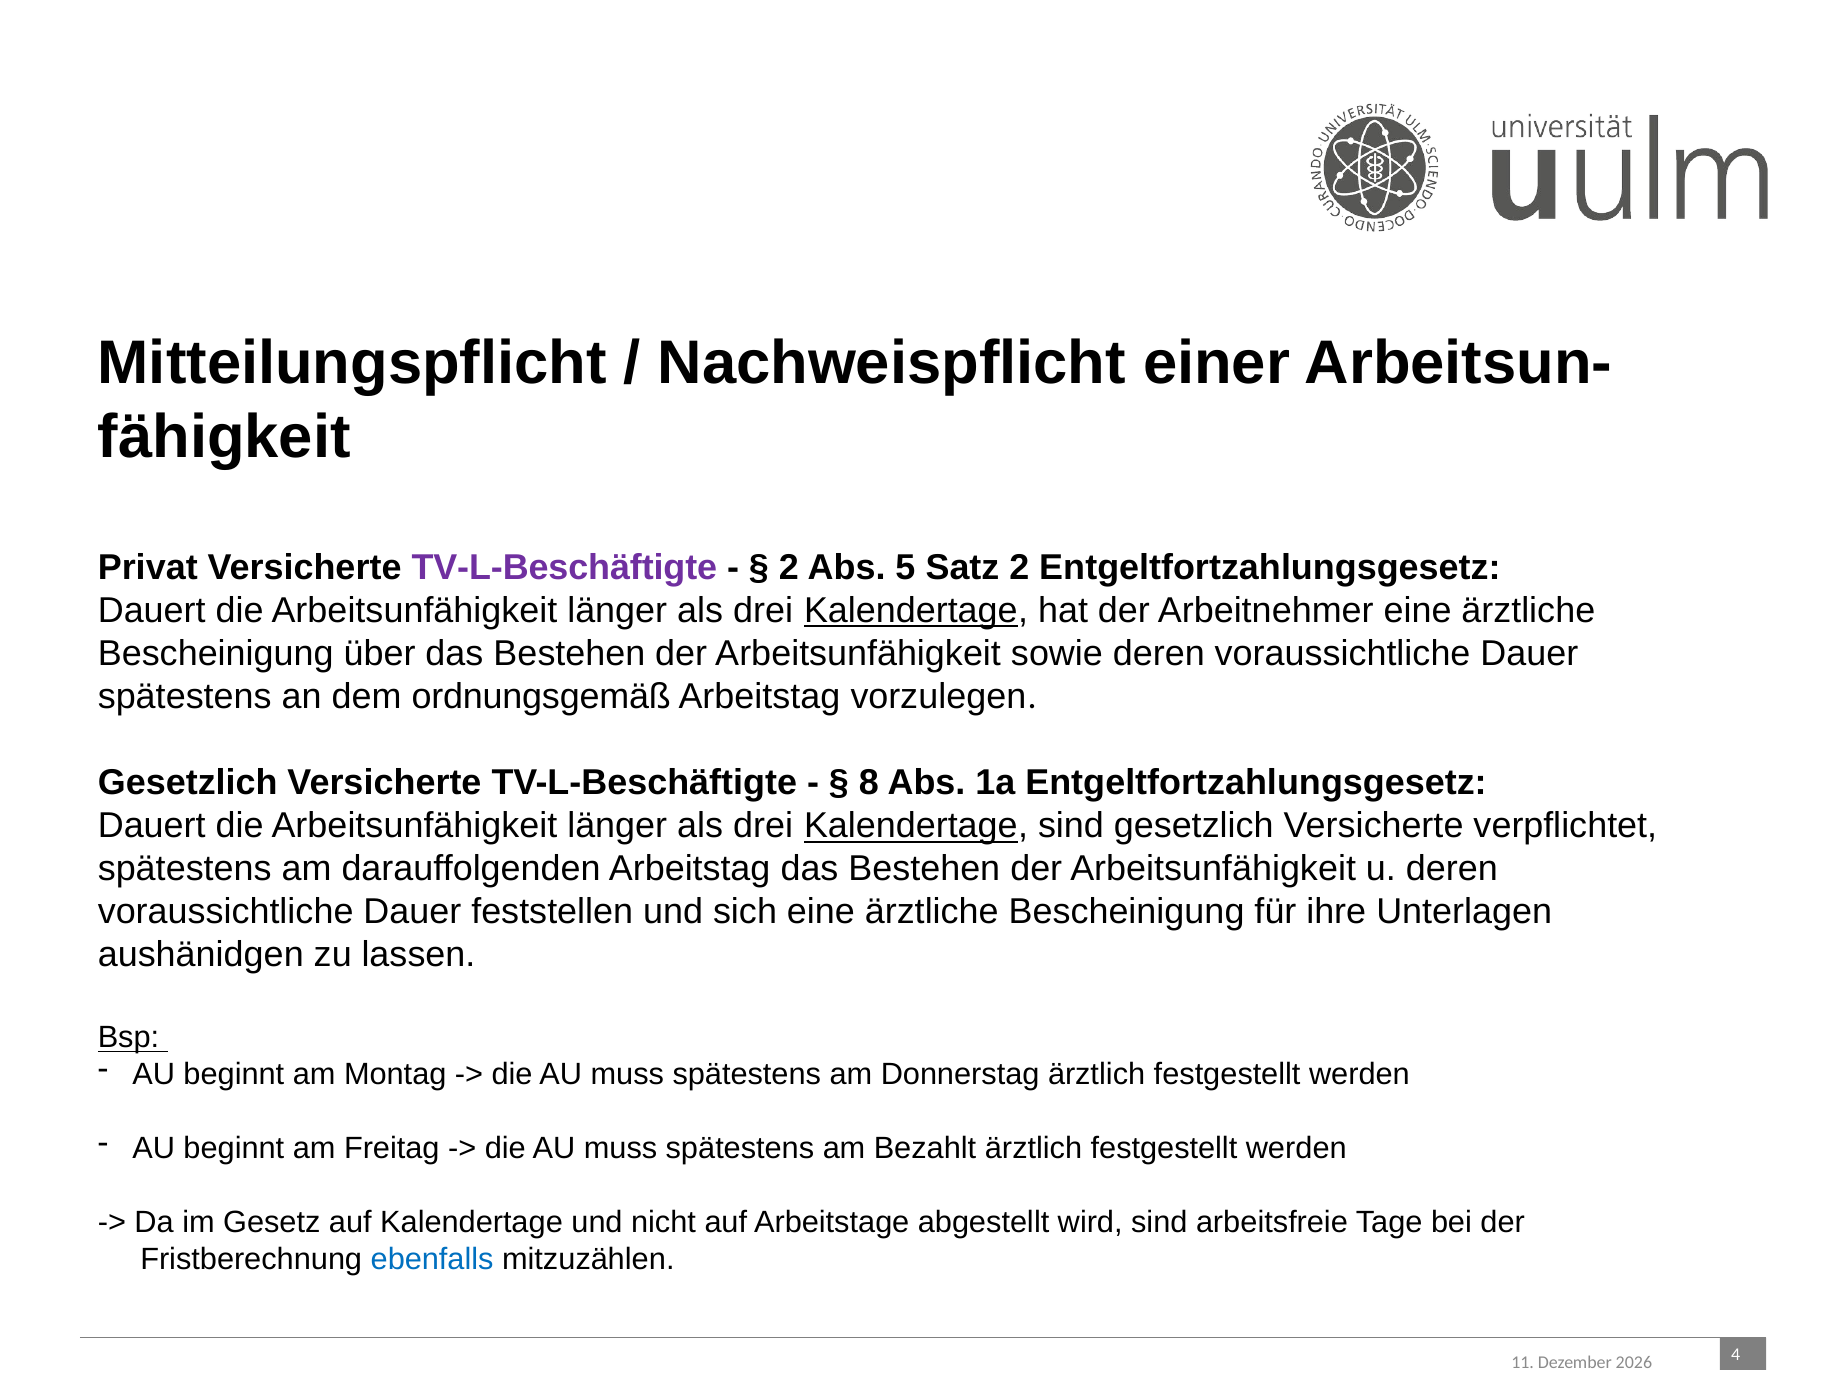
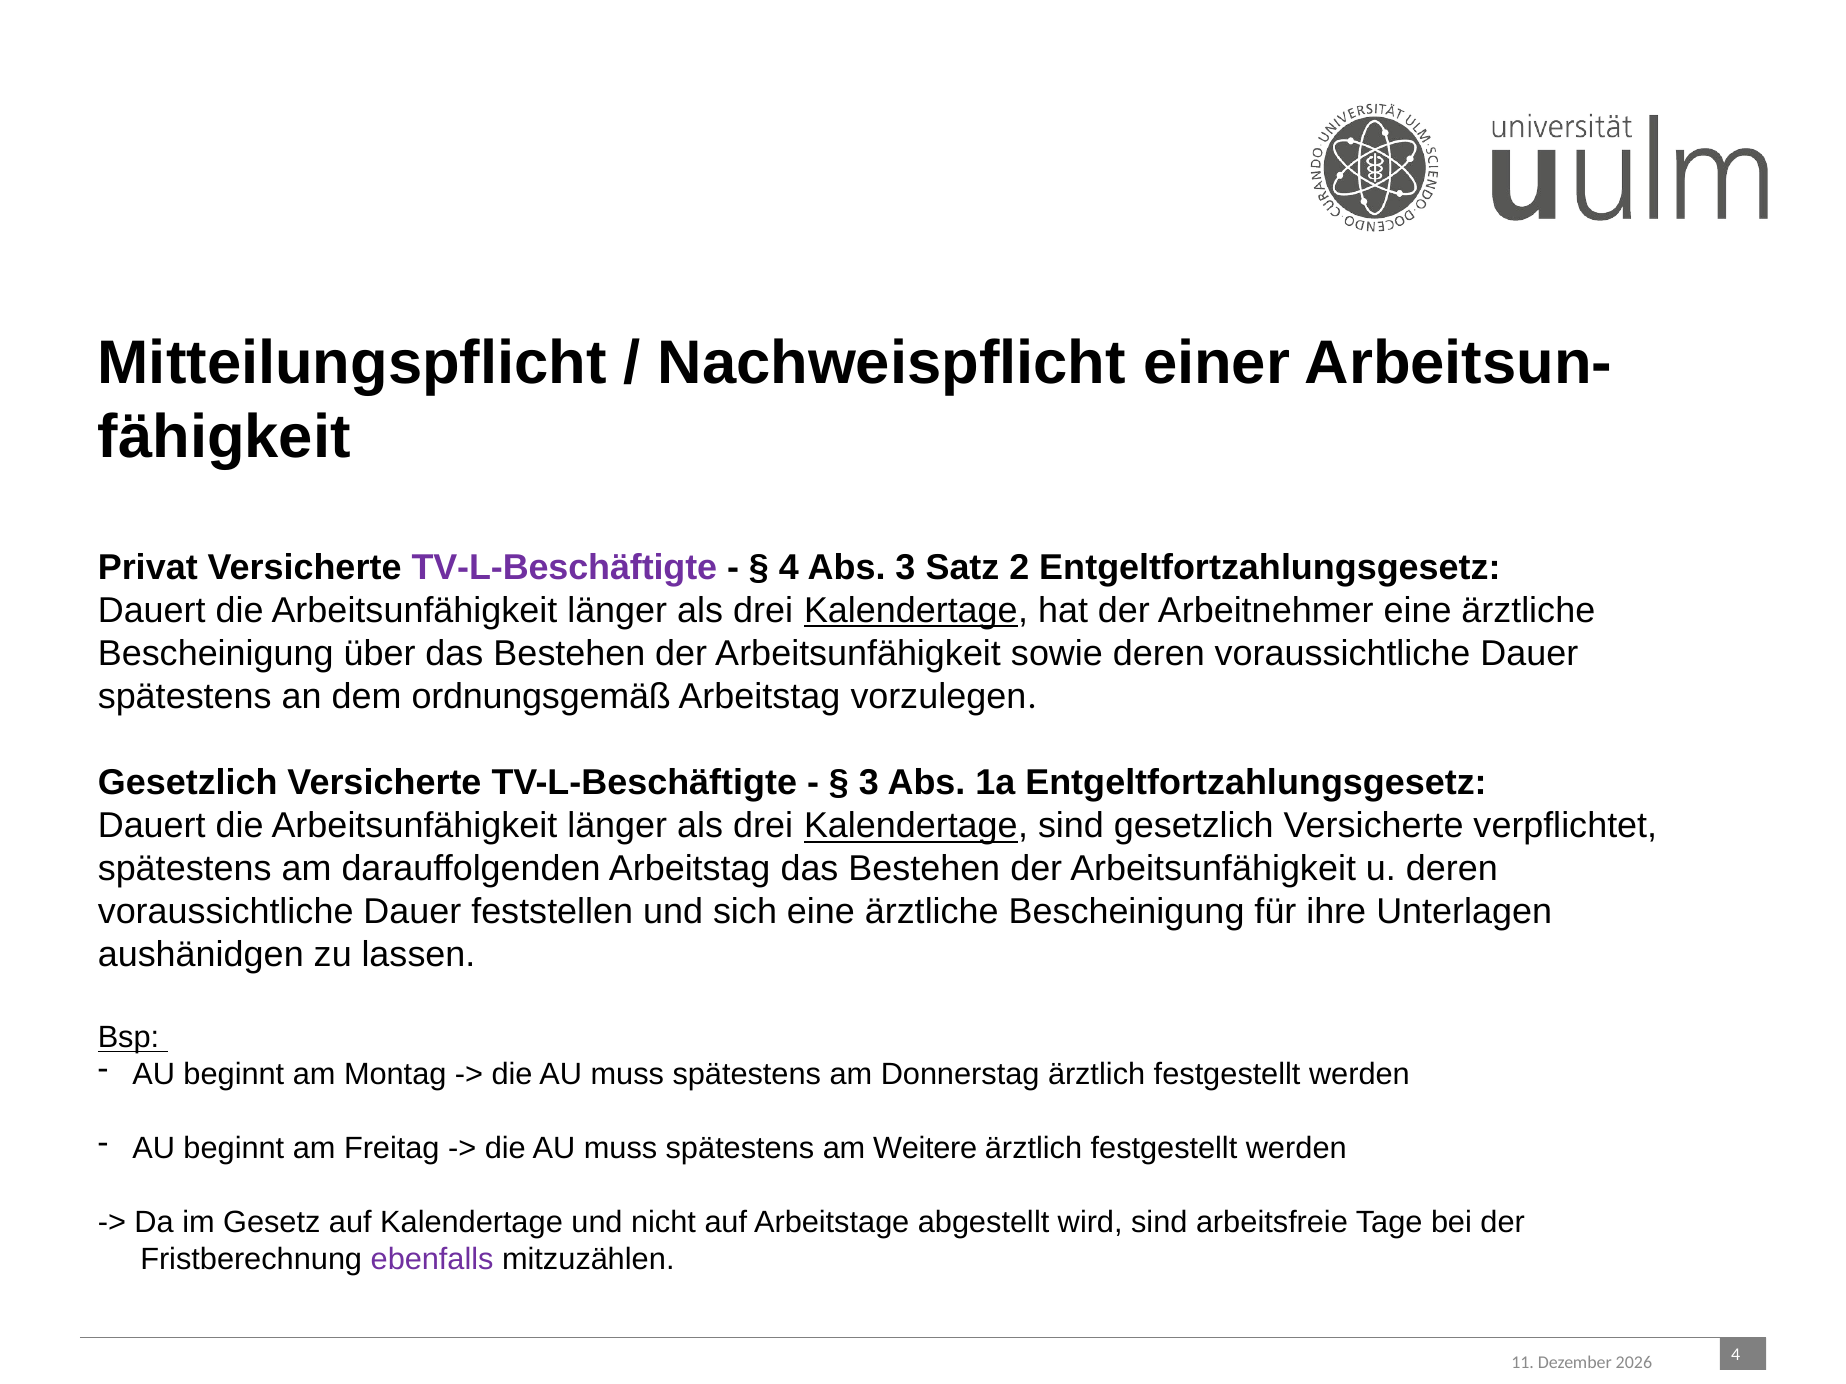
2 at (789, 568): 2 -> 4
Abs 5: 5 -> 3
8 at (869, 783): 8 -> 3
Bezahlt: Bezahlt -> Weitere
ebenfalls colour: blue -> purple
